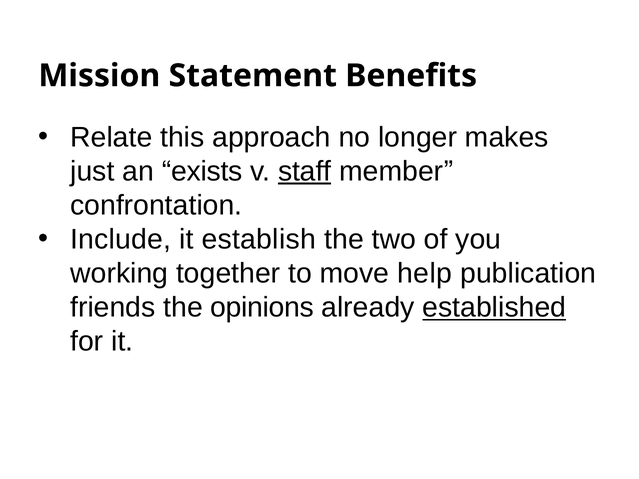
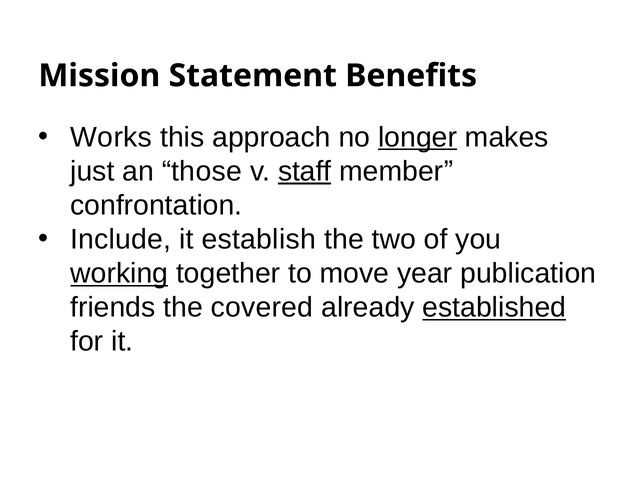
Relate: Relate -> Works
longer underline: none -> present
exists: exists -> those
working underline: none -> present
help: help -> year
opinions: opinions -> covered
